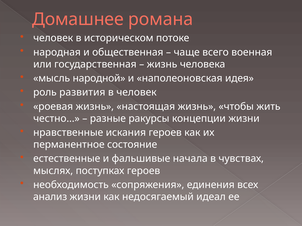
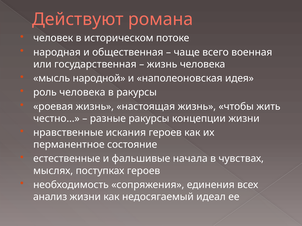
Домашнее: Домашнее -> Действуют
роль развития: развития -> человека
в человек: человек -> ракурсы
